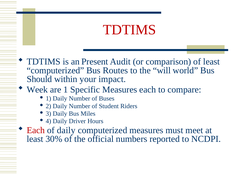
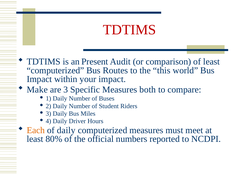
will: will -> this
Should at (39, 79): Should -> Impact
Week: Week -> Make
are 1: 1 -> 3
Measures each: each -> both
Each at (36, 131) colour: red -> orange
30%: 30% -> 80%
